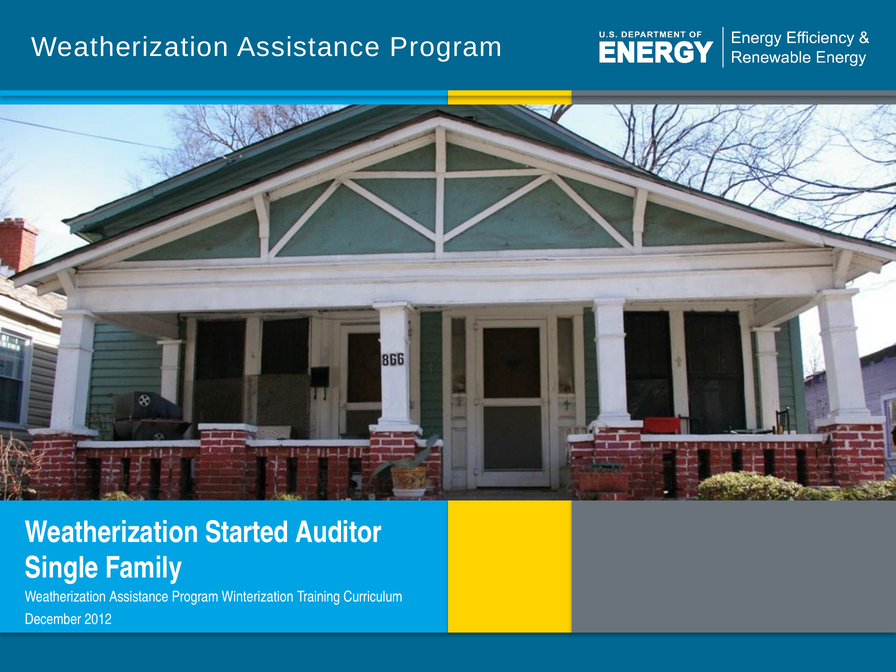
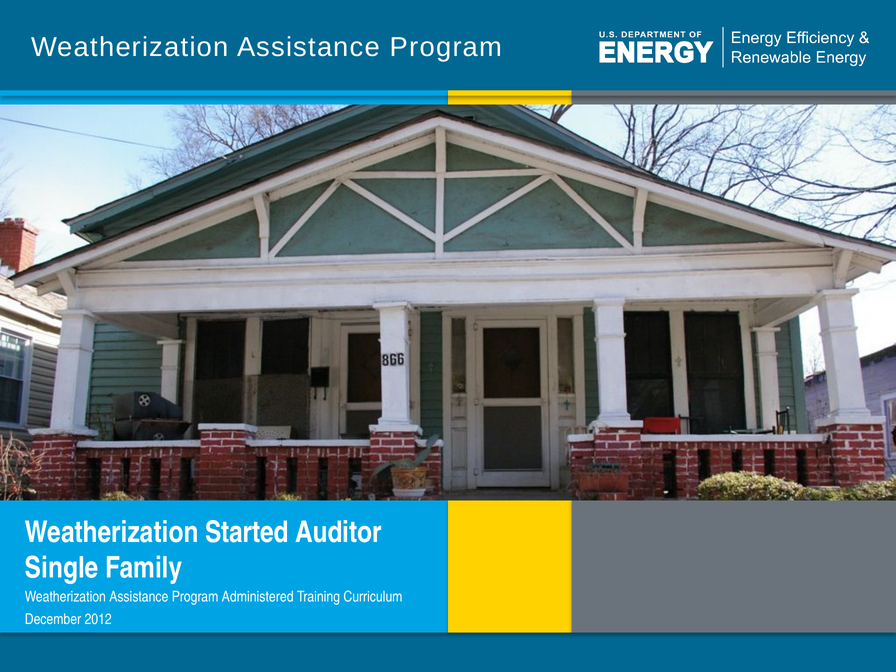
Winterization: Winterization -> Administered
